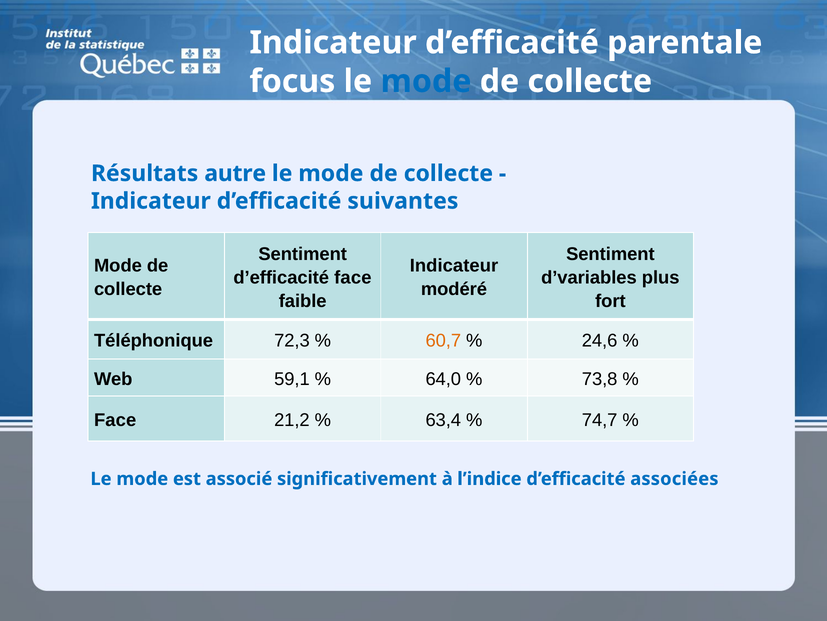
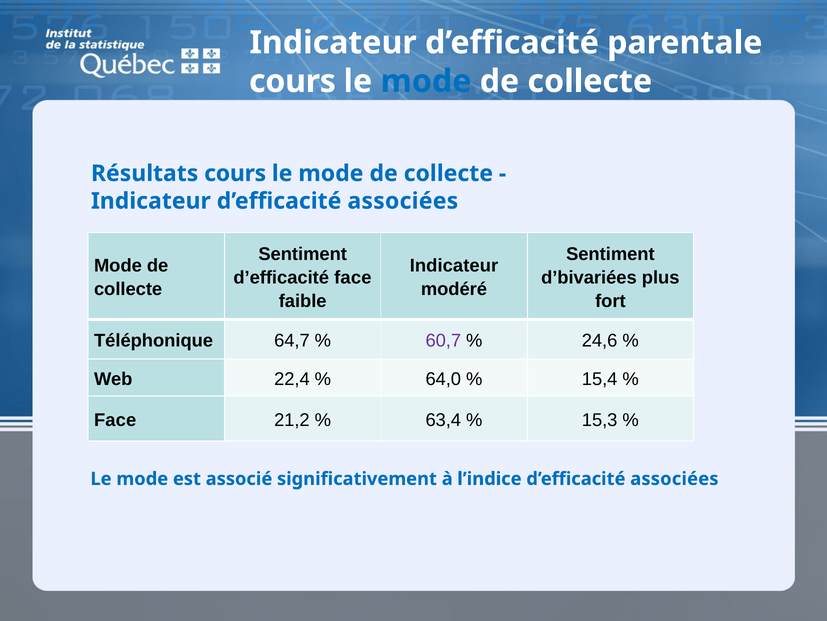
focus at (292, 81): focus -> cours
Résultats autre: autre -> cours
Indicateur d’efficacité suivantes: suivantes -> associées
d’variables: d’variables -> d’bivariées
72,3: 72,3 -> 64,7
60,7 colour: orange -> purple
59,1: 59,1 -> 22,4
73,8: 73,8 -> 15,4
74,7: 74,7 -> 15,3
